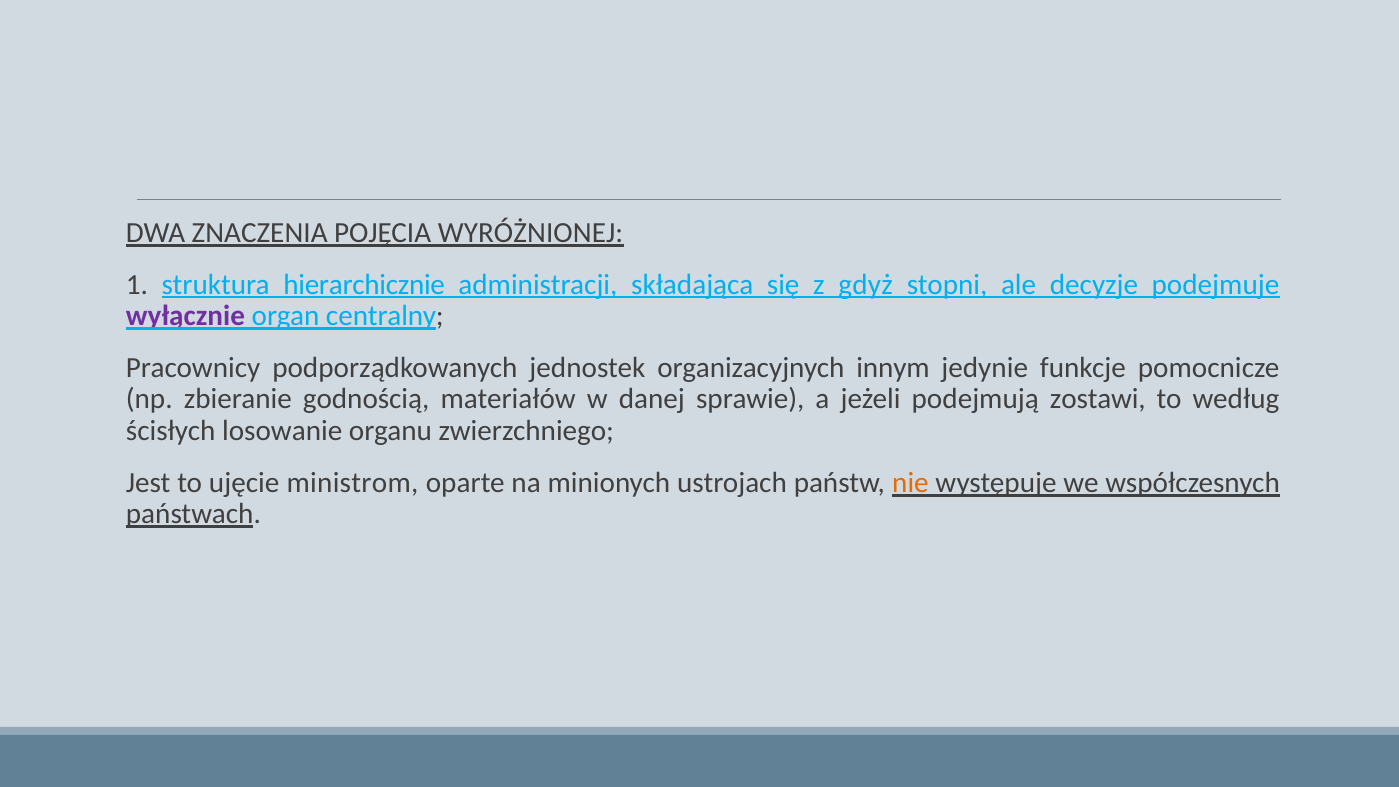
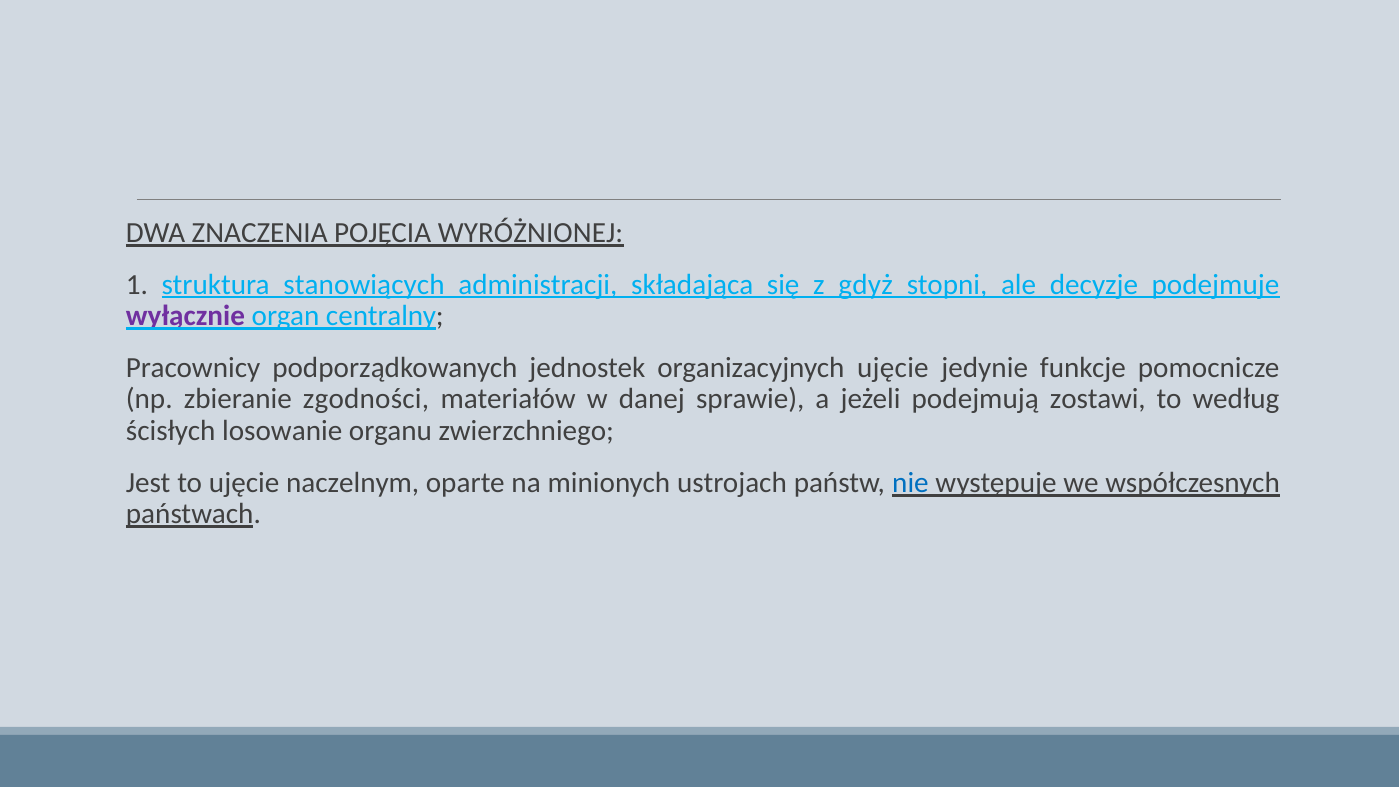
hierarchicznie: hierarchicznie -> stanowiących
organizacyjnych innym: innym -> ujęcie
godnością: godnością -> zgodności
ministrom: ministrom -> naczelnym
nie colour: orange -> blue
